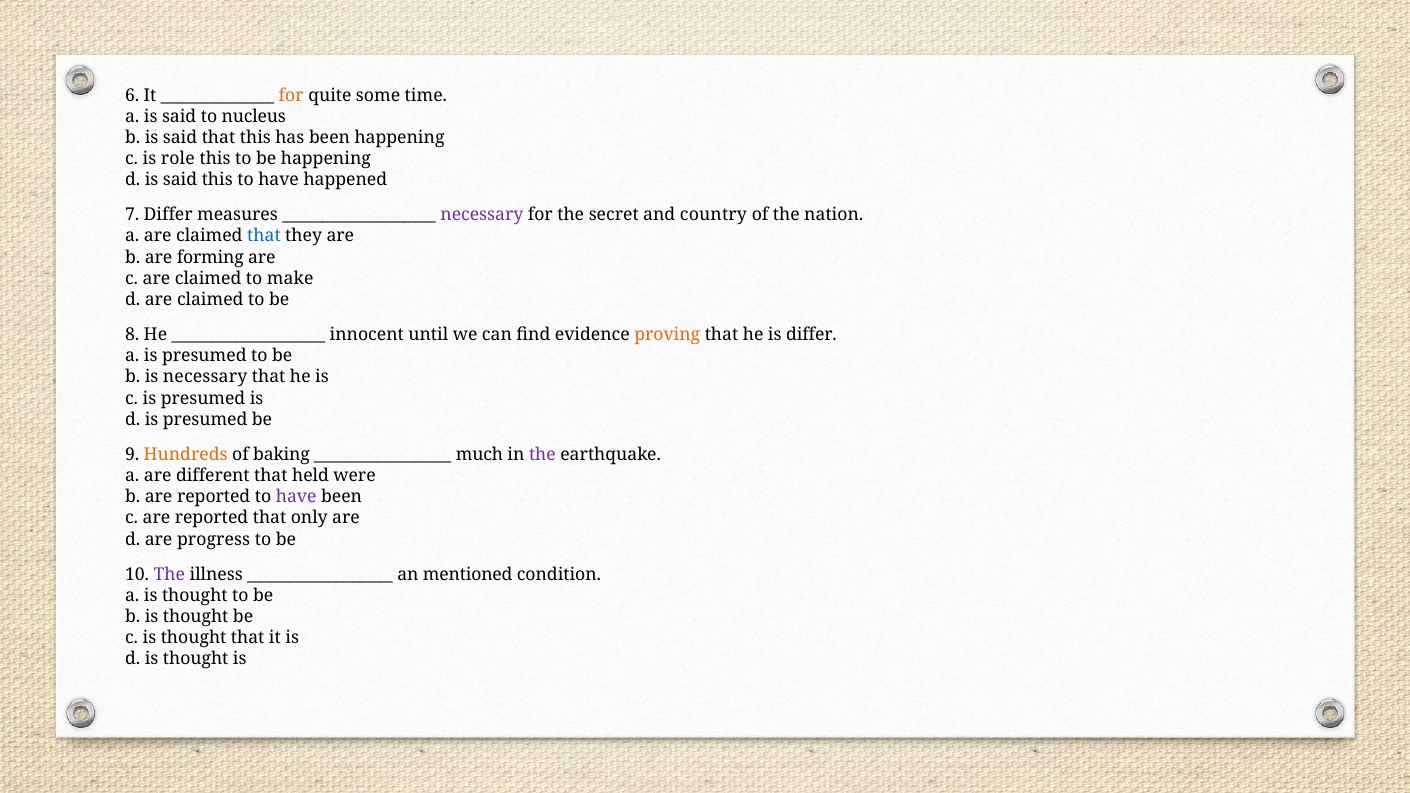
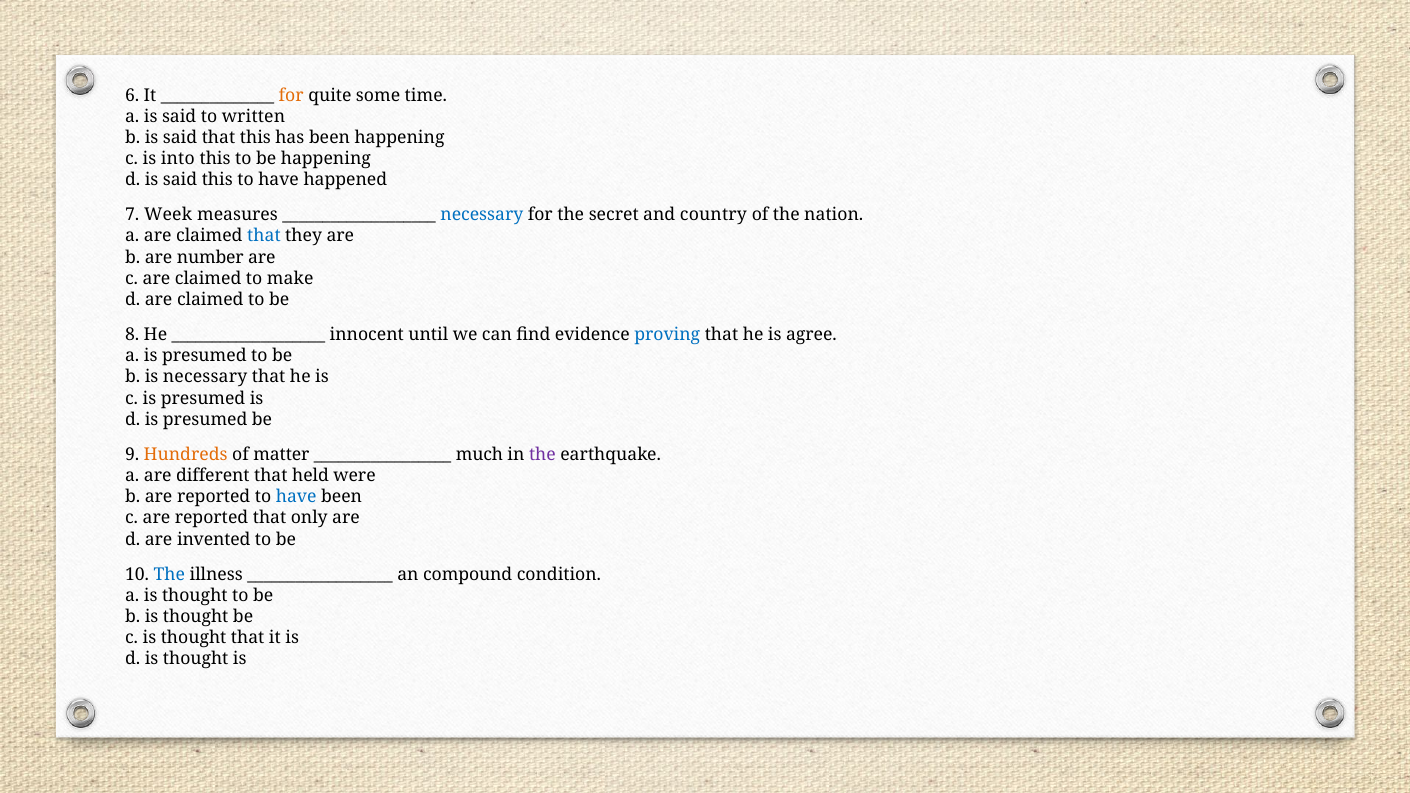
nucleus: nucleus -> written
role: role -> into
7 Differ: Differ -> Week
necessary at (482, 215) colour: purple -> blue
forming: forming -> number
proving colour: orange -> blue
is differ: differ -> agree
baking: baking -> matter
have at (296, 497) colour: purple -> blue
progress: progress -> invented
The at (169, 575) colour: purple -> blue
mentioned: mentioned -> compound
